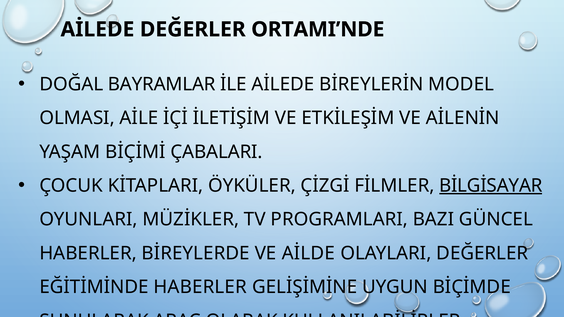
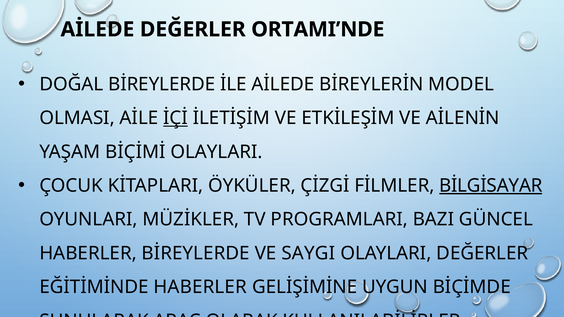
DOĞAL BAYRAMLAR: BAYRAMLAR -> BİREYLERDE
İÇİ underline: none -> present
BİÇİMİ ÇABALARI: ÇABALARI -> OLAYLARI
AİLDE: AİLDE -> SAYGI
